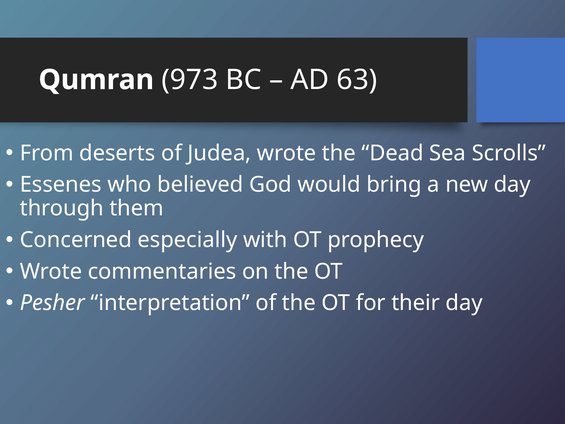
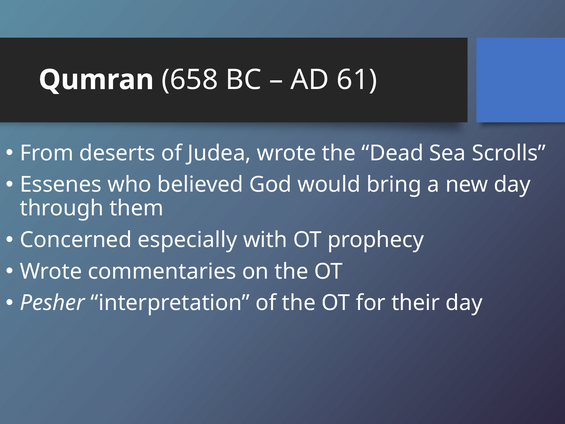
973: 973 -> 658
63: 63 -> 61
